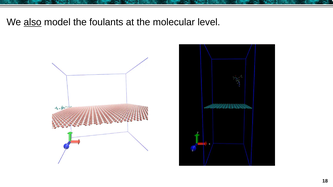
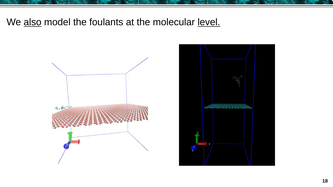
level underline: none -> present
